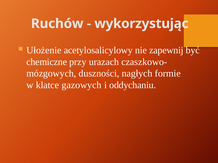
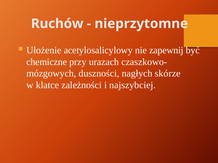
wykorzystując: wykorzystując -> nieprzytomne
formie: formie -> skórze
gazowych: gazowych -> zależności
oddychaniu: oddychaniu -> najszybciej
